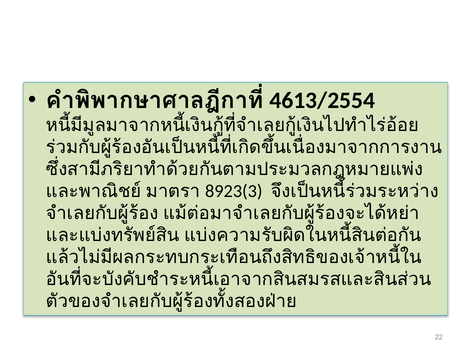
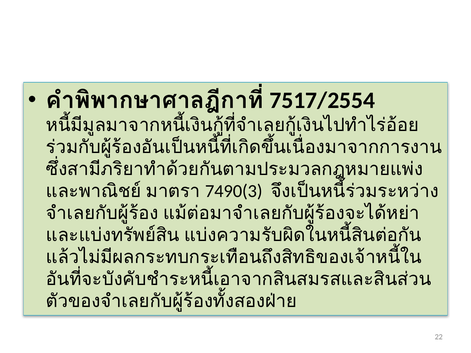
4613/2554: 4613/2554 -> 7517/2554
8923(3: 8923(3 -> 7490(3
